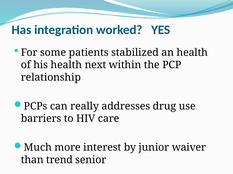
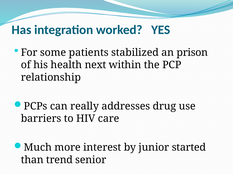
an health: health -> prison
waiver: waiver -> started
